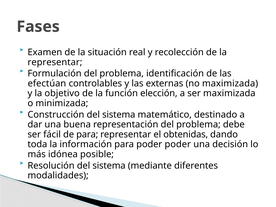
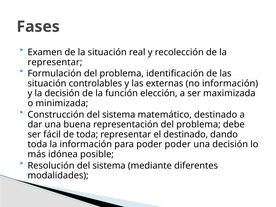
efectúan at (47, 83): efectúan -> situación
no maximizada: maximizada -> información
la objetivo: objetivo -> decisión
de para: para -> toda
el obtenidas: obtenidas -> destinado
